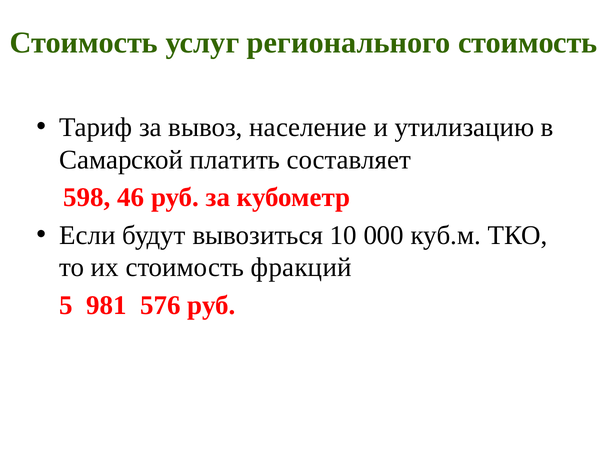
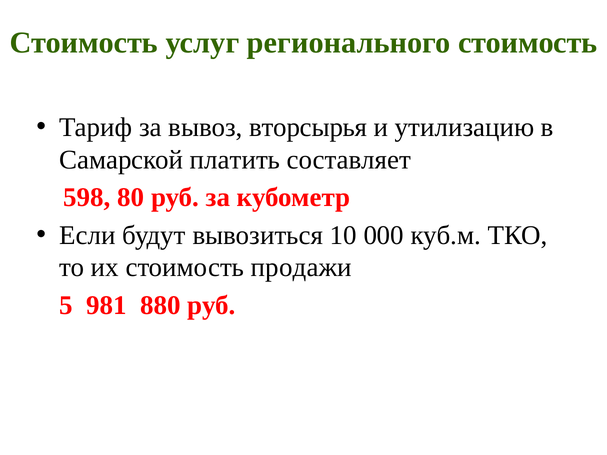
население: население -> вторсырья
46: 46 -> 80
фракций: фракций -> продажи
576: 576 -> 880
